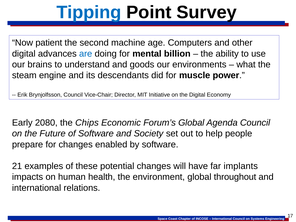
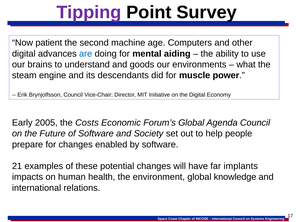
Tipping colour: blue -> purple
billion: billion -> aiding
2080: 2080 -> 2005
Chips: Chips -> Costs
throughout: throughout -> knowledge
